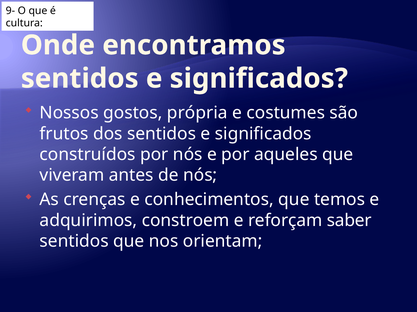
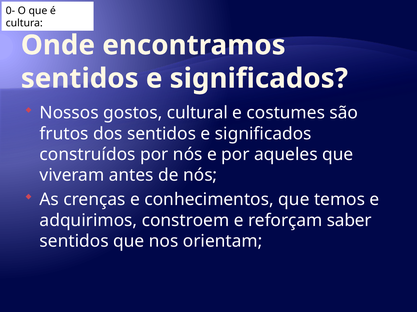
9-: 9- -> 0-
própria: própria -> cultural
